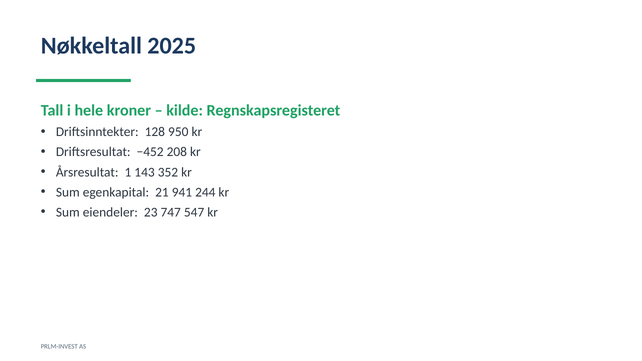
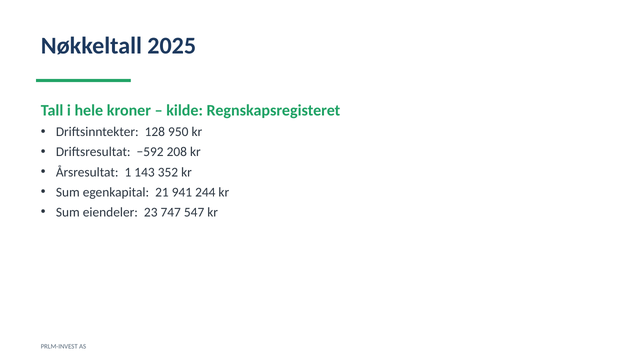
−452: −452 -> −592
